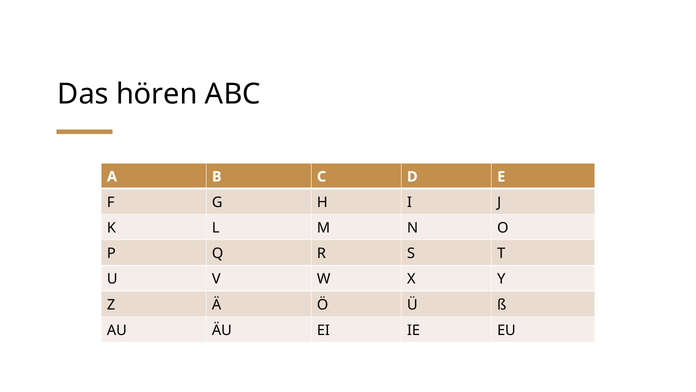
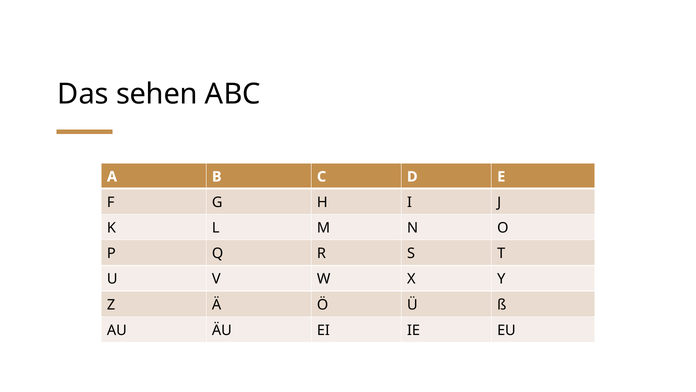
hören: hören -> sehen
